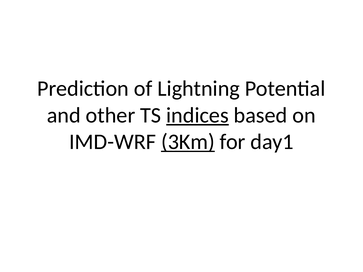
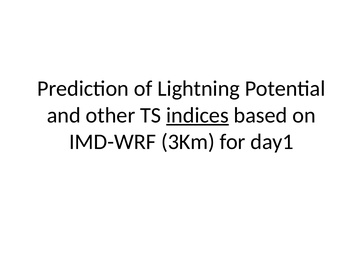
3Km underline: present -> none
